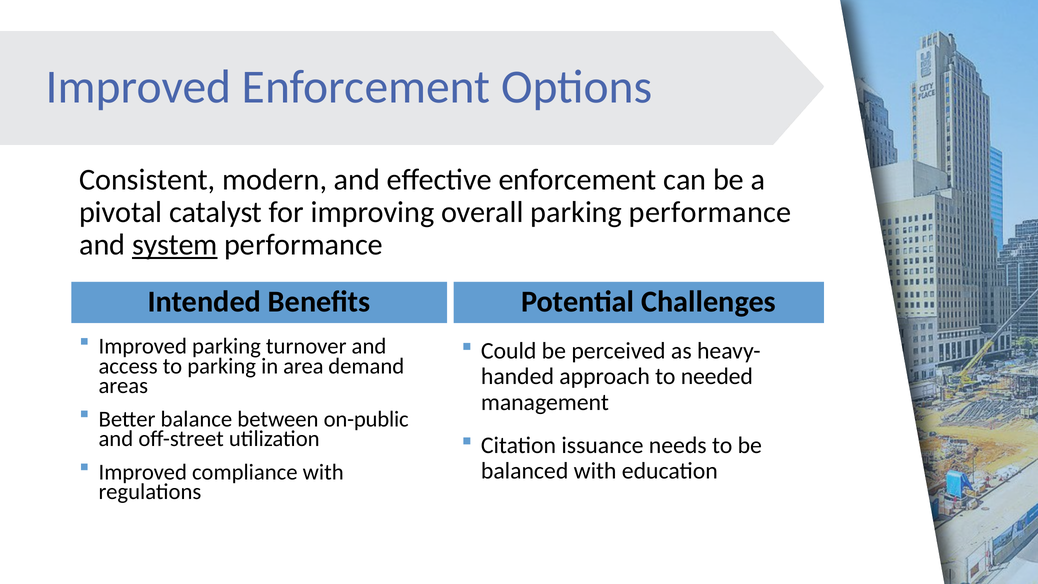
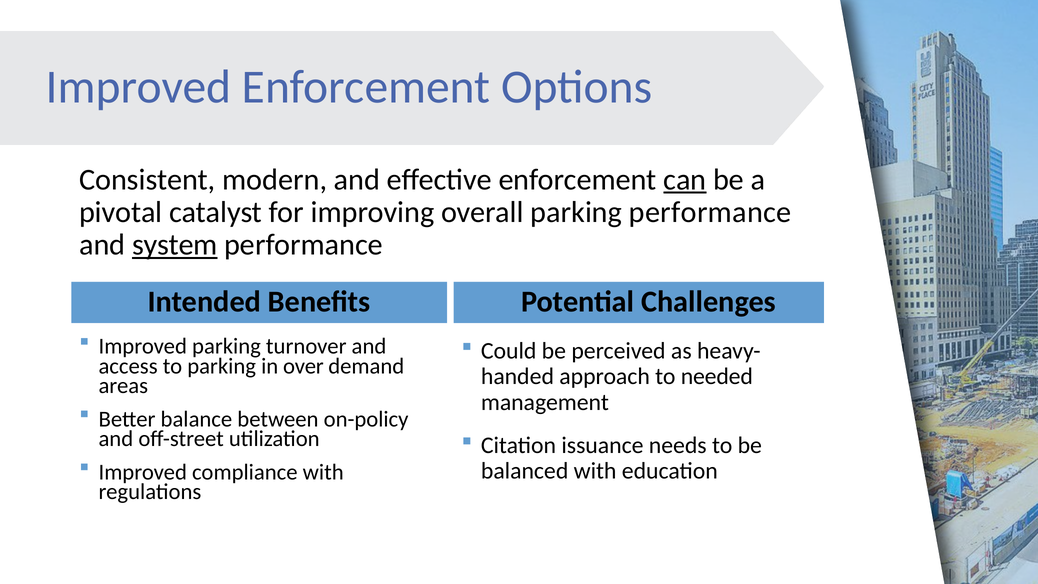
can underline: none -> present
area: area -> over
on-public: on-public -> on-policy
